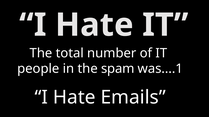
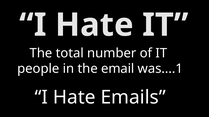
spam: spam -> email
